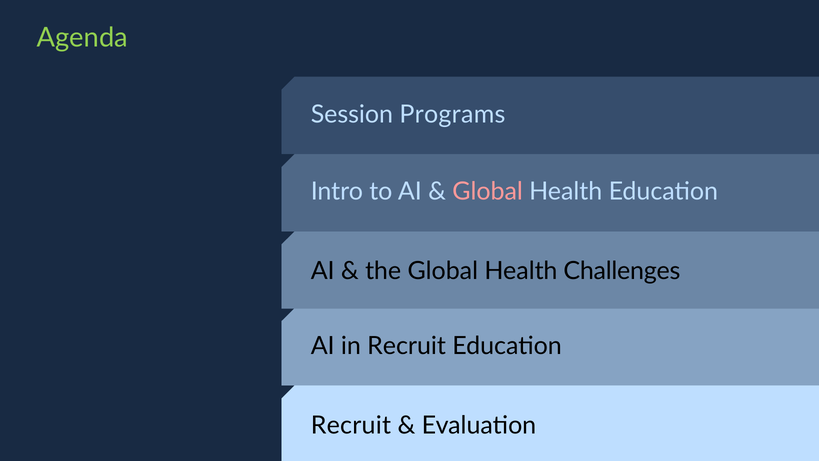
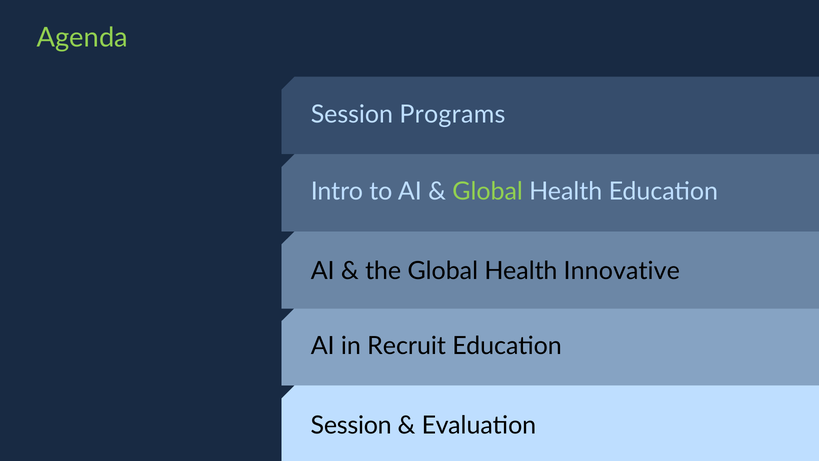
Global at (488, 192) colour: pink -> light green
Challenges: Challenges -> Innovative
Recruit at (351, 425): Recruit -> Session
